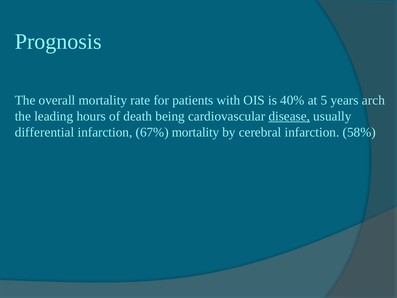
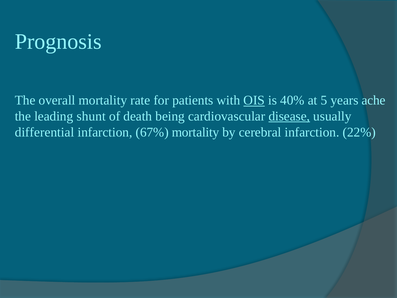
OIS underline: none -> present
arch: arch -> ache
hours: hours -> shunt
58%: 58% -> 22%
